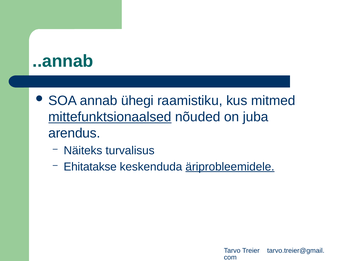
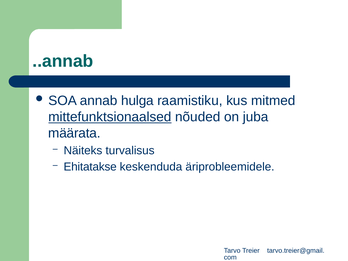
ühegi: ühegi -> hulga
arendus: arendus -> määrata
äriprobleemidele underline: present -> none
